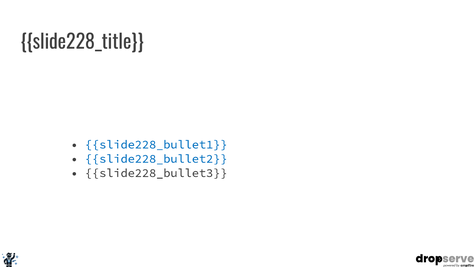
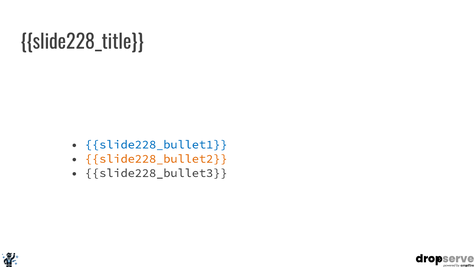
slide228_bullet2 colour: blue -> orange
